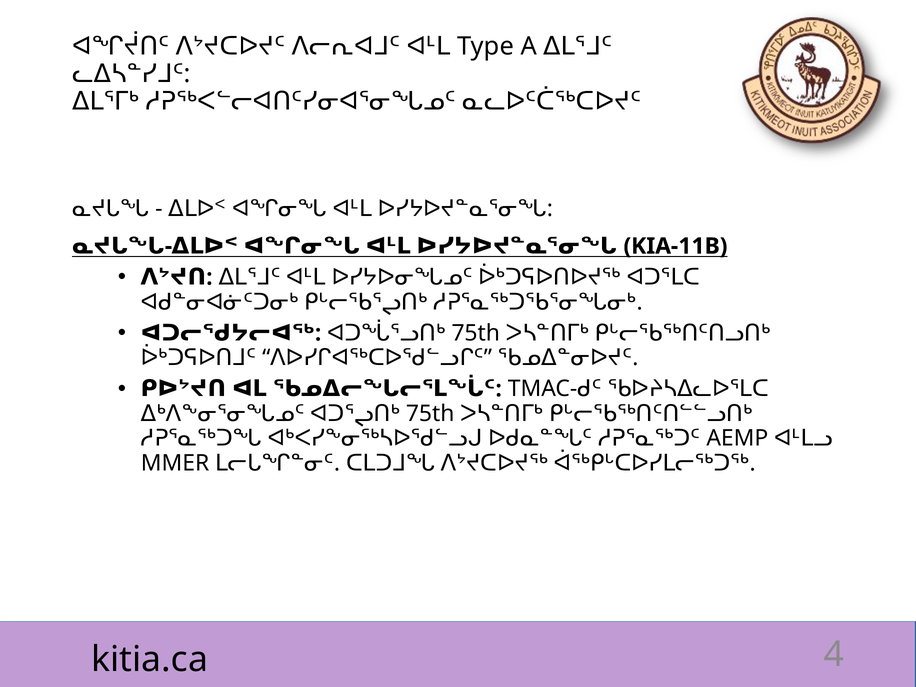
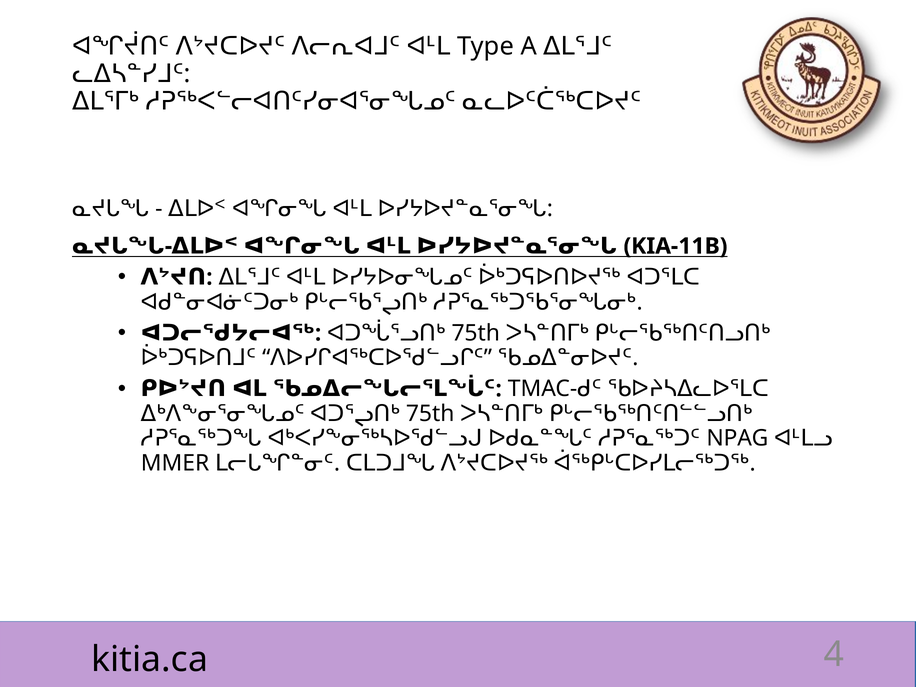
AEMP: AEMP -> NPAG
